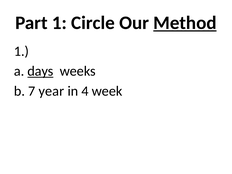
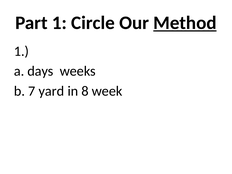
days underline: present -> none
year: year -> yard
4: 4 -> 8
